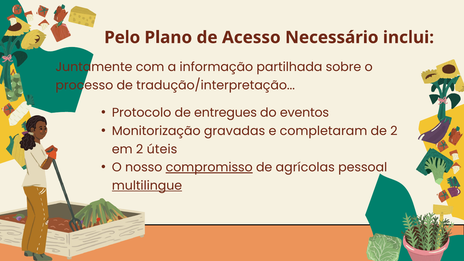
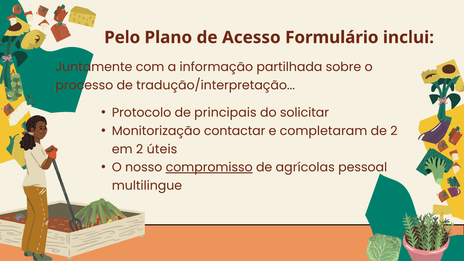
Necessário: Necessário -> Formulário
entregues: entregues -> principais
eventos: eventos -> solicitar
gravadas: gravadas -> contactar
multilingue underline: present -> none
